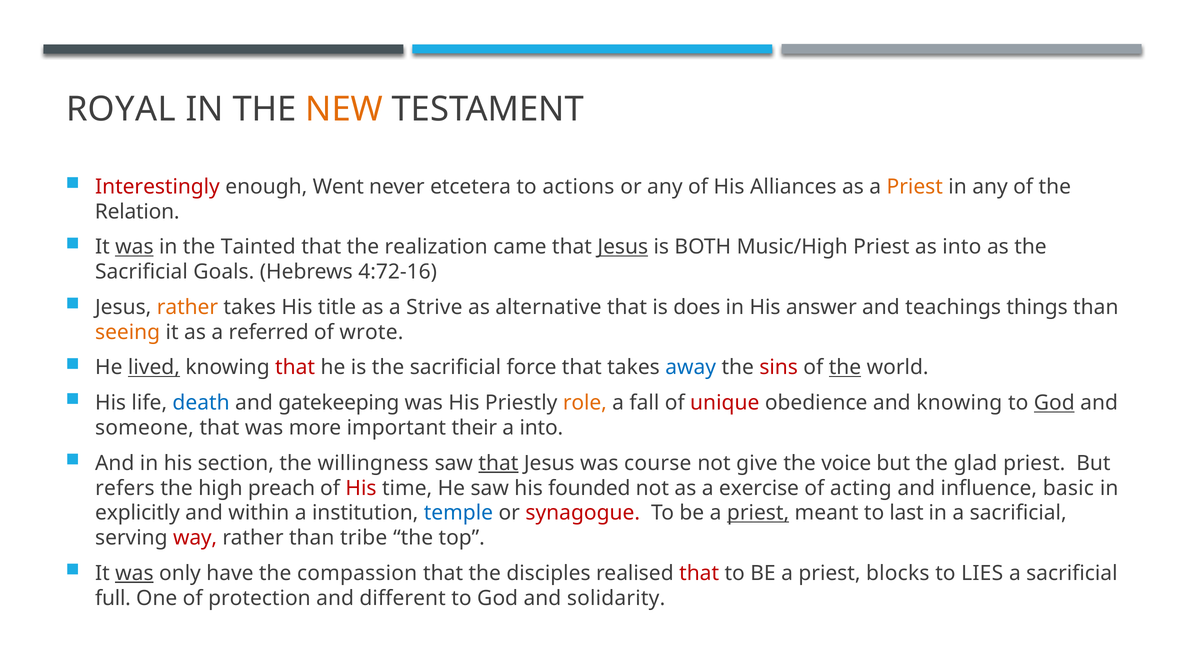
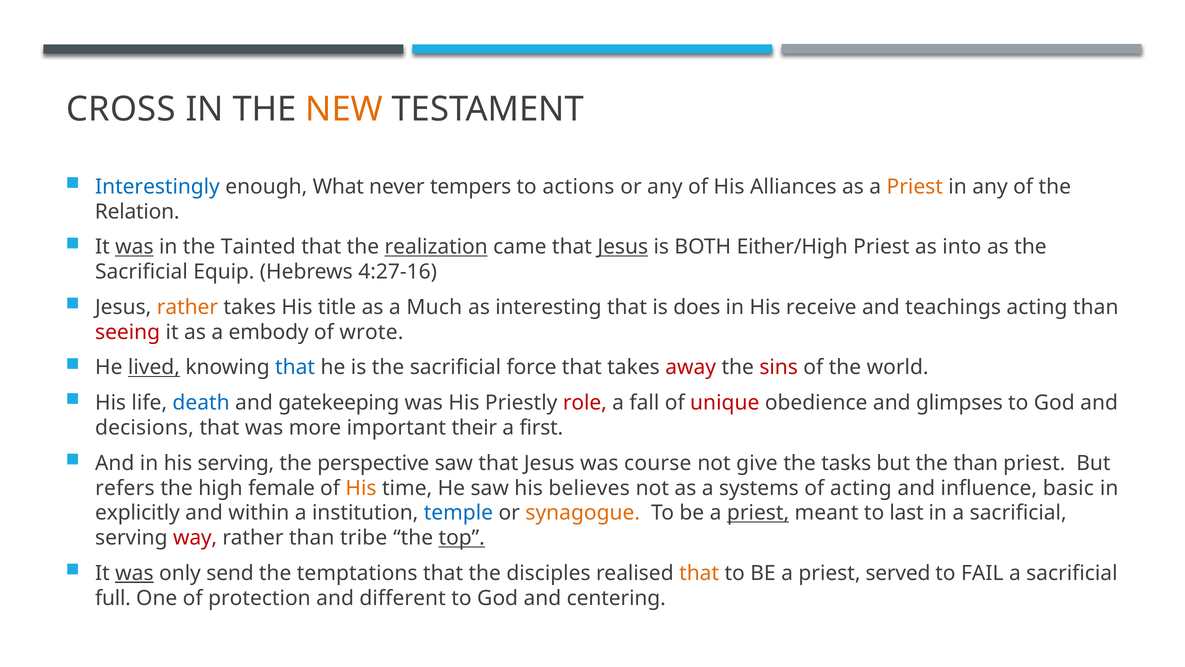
ROYAL: ROYAL -> CROSS
Interestingly colour: red -> blue
Went: Went -> What
etcetera: etcetera -> tempers
realization underline: none -> present
Music/High: Music/High -> Either/High
Goals: Goals -> Equip
4:72-16: 4:72-16 -> 4:27-16
Strive: Strive -> Much
alternative: alternative -> interesting
answer: answer -> receive
teachings things: things -> acting
seeing colour: orange -> red
referred: referred -> embody
that at (295, 367) colour: red -> blue
away colour: blue -> red
the at (845, 367) underline: present -> none
role colour: orange -> red
and knowing: knowing -> glimpses
God at (1054, 403) underline: present -> none
someone: someone -> decisions
a into: into -> first
his section: section -> serving
willingness: willingness -> perspective
that at (498, 463) underline: present -> none
voice: voice -> tasks
the glad: glad -> than
preach: preach -> female
His at (361, 488) colour: red -> orange
founded: founded -> believes
exercise: exercise -> systems
synagogue colour: red -> orange
top underline: none -> present
have: have -> send
compassion: compassion -> temptations
that at (699, 573) colour: red -> orange
blocks: blocks -> served
LIES: LIES -> FAIL
solidarity: solidarity -> centering
